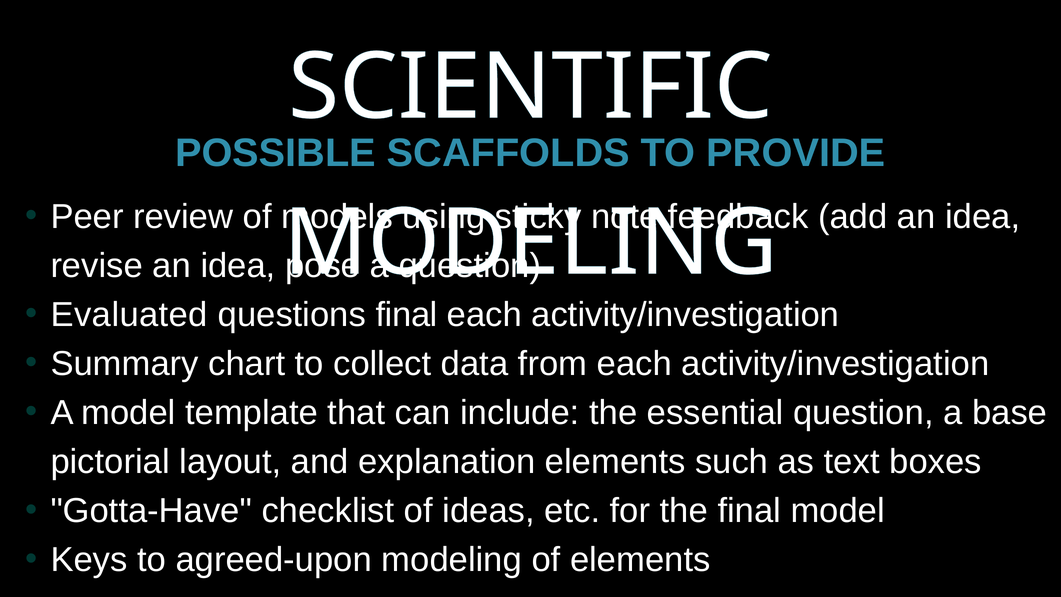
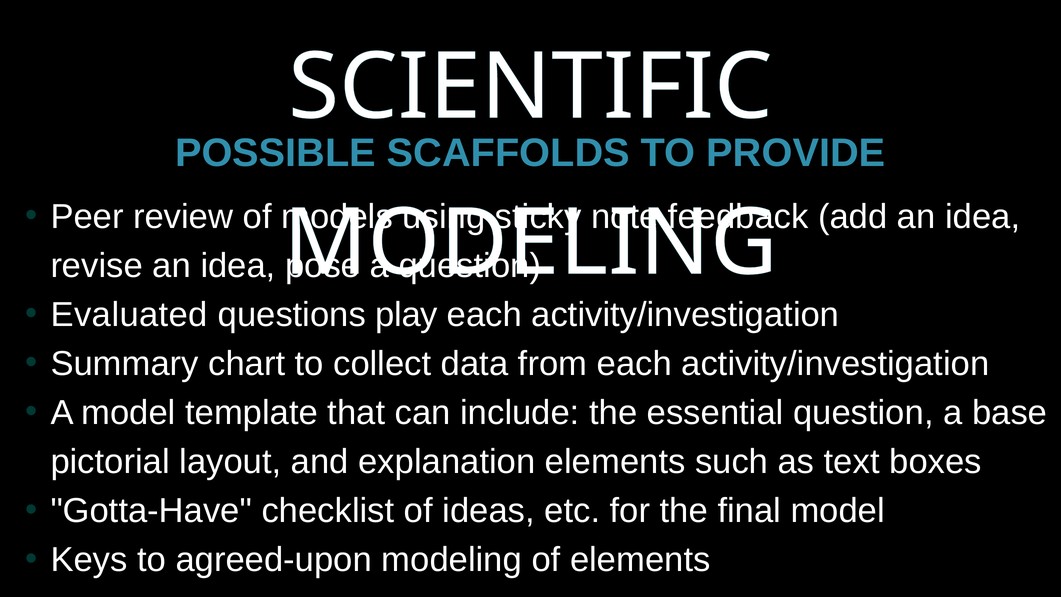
questions final: final -> play
